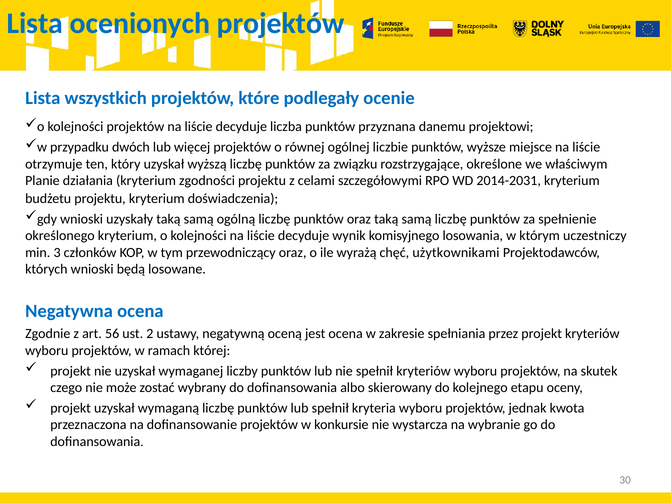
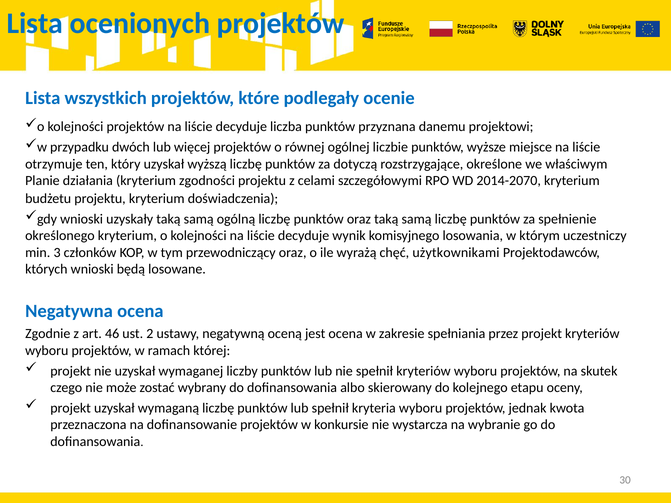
związku: związku -> dotyczą
2014-2031: 2014-2031 -> 2014-2070
56: 56 -> 46
